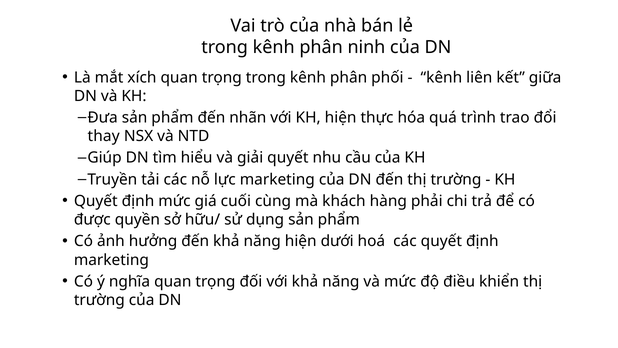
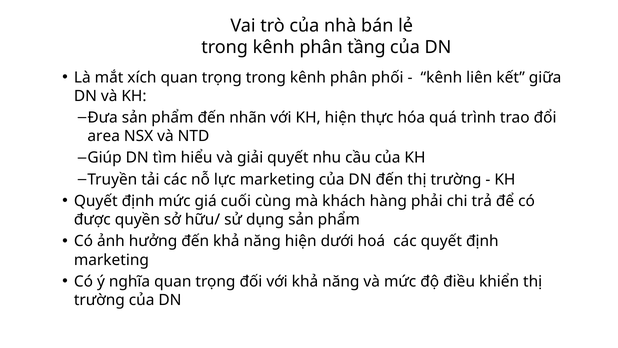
ninh: ninh -> tầng
thay: thay -> area
